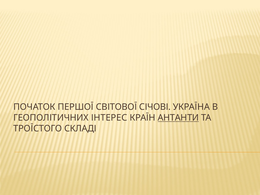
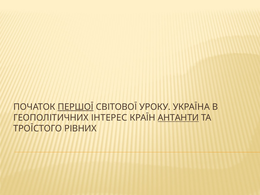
ПЕРШОЇ underline: none -> present
СІЧОВІ: СІЧОВІ -> УРОКУ
СКЛАДІ: СКЛАДІ -> РІВНИХ
